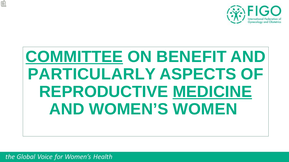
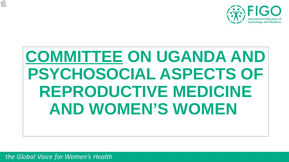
BENEFIT: BENEFIT -> UGANDA
PARTICULARLY: PARTICULARLY -> PSYCHOSOCIAL
MEDICINE underline: present -> none
